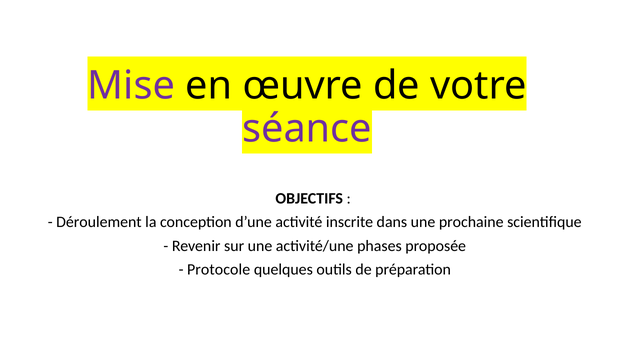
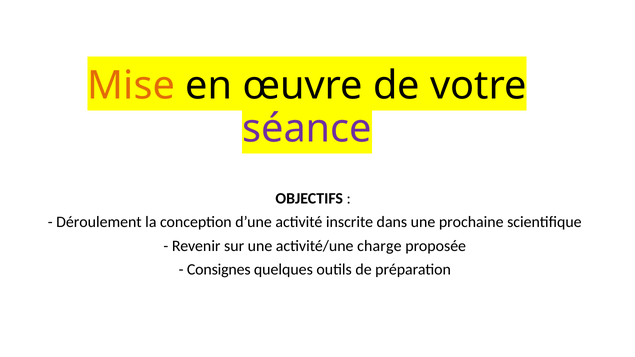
Mise colour: purple -> orange
phases: phases -> charge
Protocole: Protocole -> Consignes
